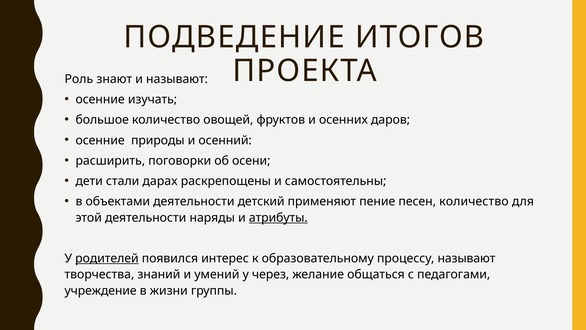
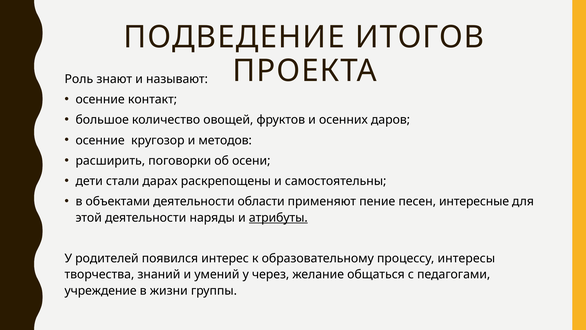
изучать: изучать -> контакт
природы: природы -> кругозор
осенний: осенний -> методов
детский: детский -> области
песен количество: количество -> интересные
родителей underline: present -> none
процессу называют: называют -> интересы
